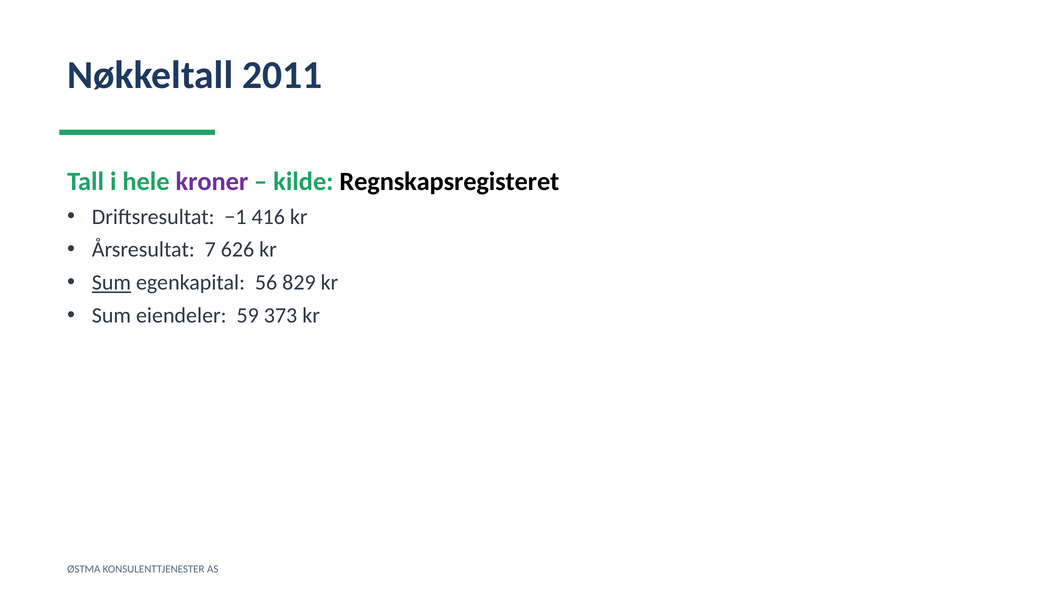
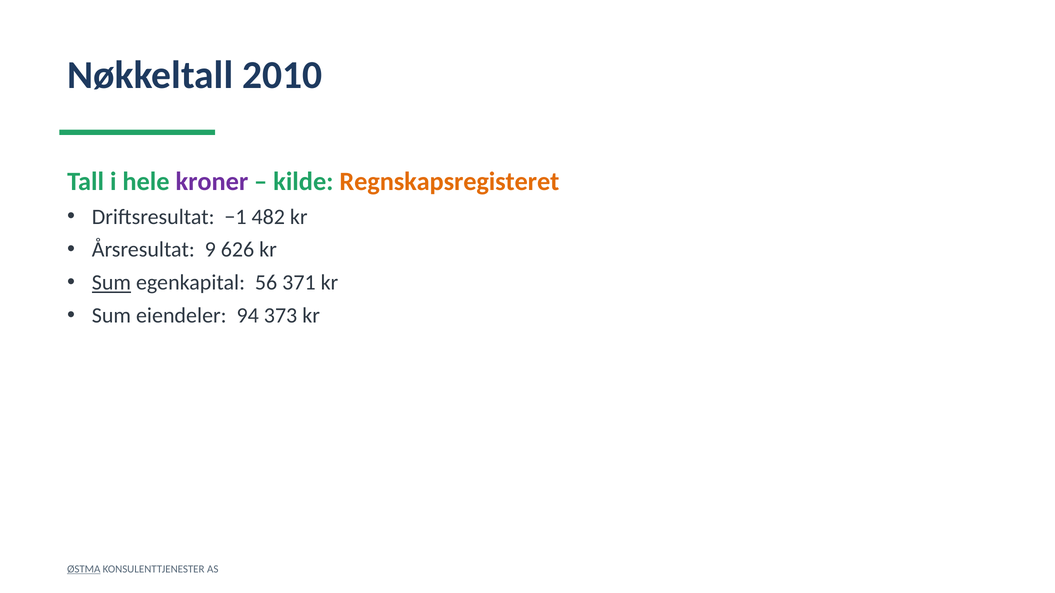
2011: 2011 -> 2010
Regnskapsregisteret colour: black -> orange
416: 416 -> 482
7: 7 -> 9
829: 829 -> 371
59: 59 -> 94
ØSTMA underline: none -> present
